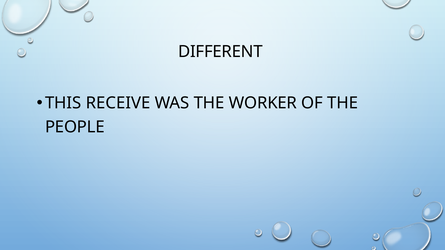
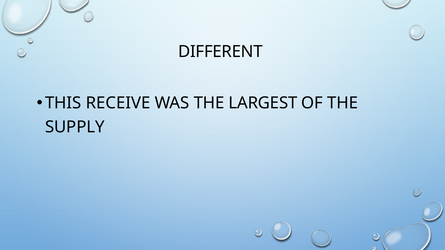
WORKER: WORKER -> LARGEST
PEOPLE: PEOPLE -> SUPPLY
